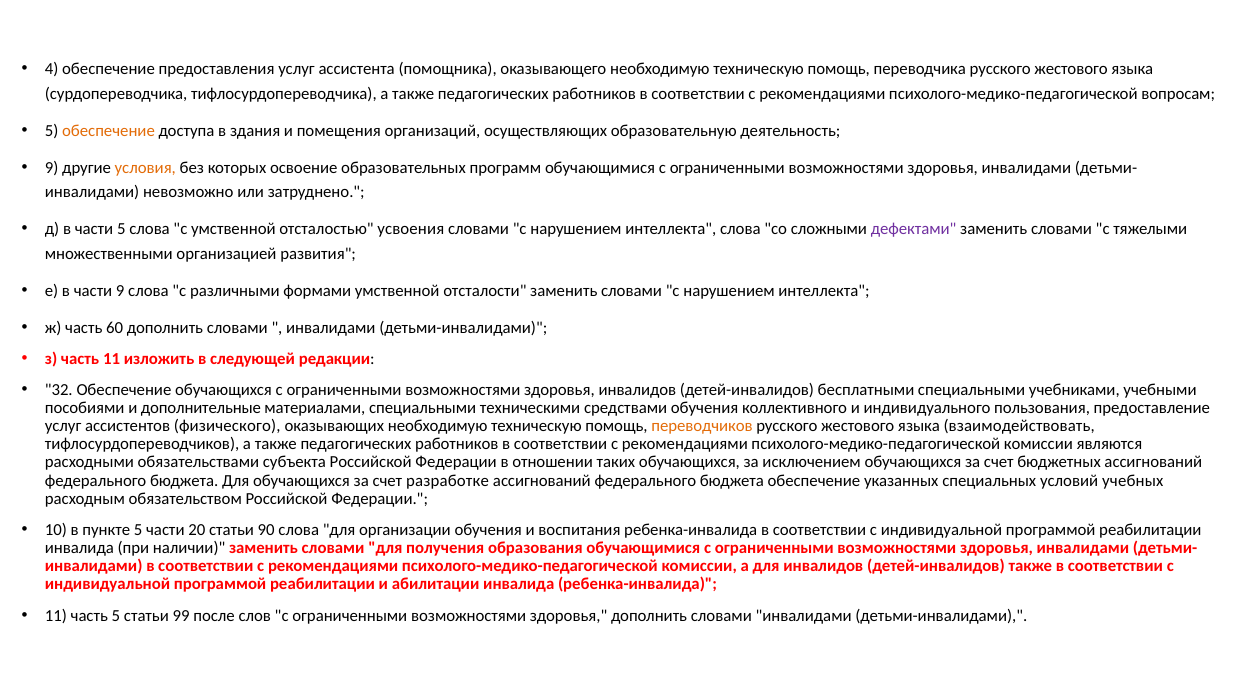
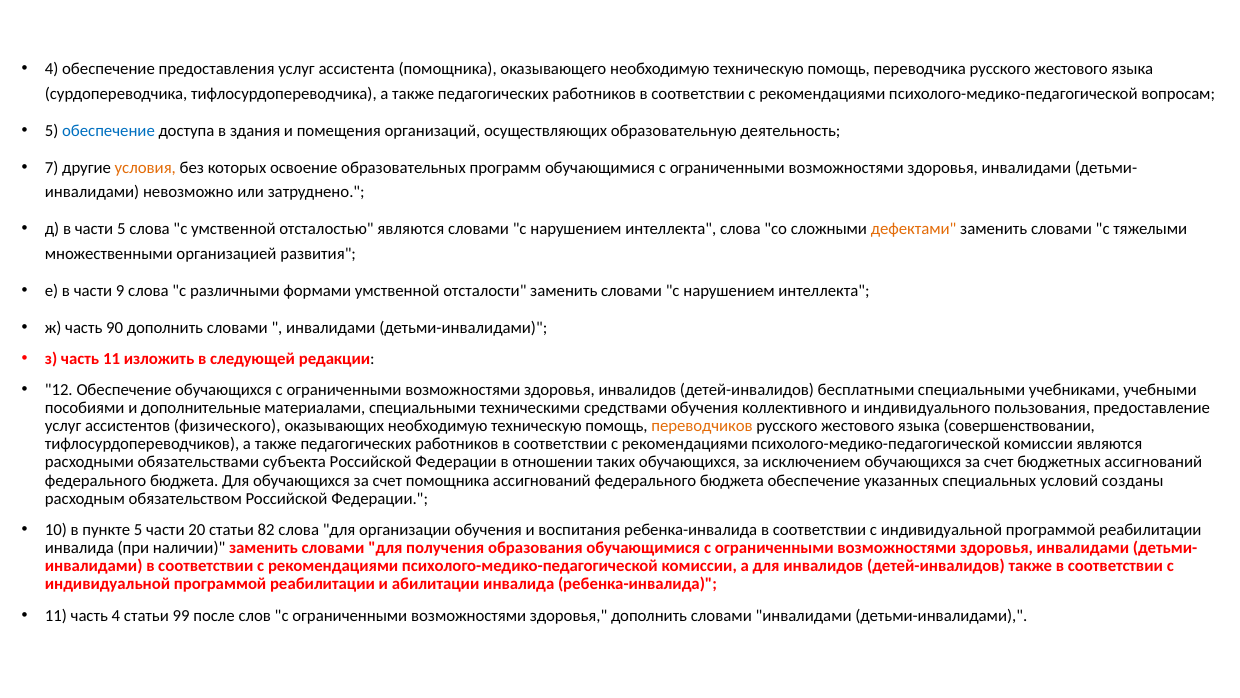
обеспечение at (108, 131) colour: orange -> blue
9 at (52, 168): 9 -> 7
отсталостью усвоения: усвоения -> являются
дефектами colour: purple -> orange
60: 60 -> 90
32: 32 -> 12
взаимодействовать: взаимодействовать -> совершенствовании
счет разработке: разработке -> помощника
учебных: учебных -> созданы
90: 90 -> 82
часть 5: 5 -> 4
